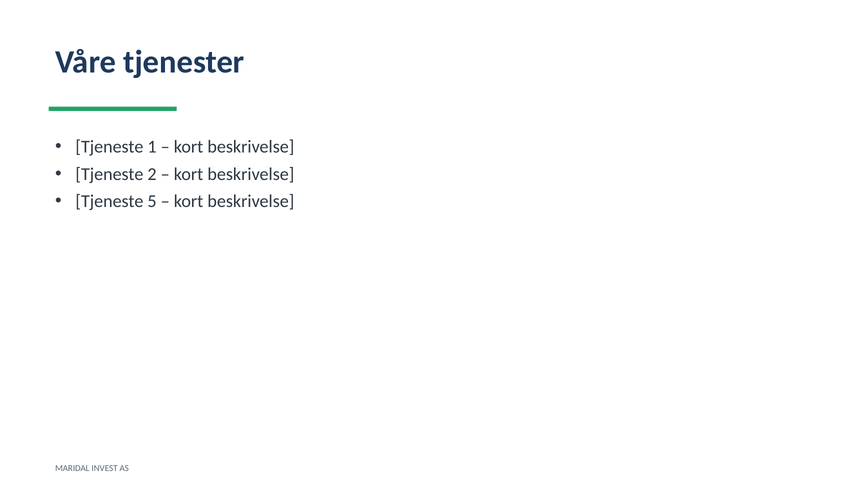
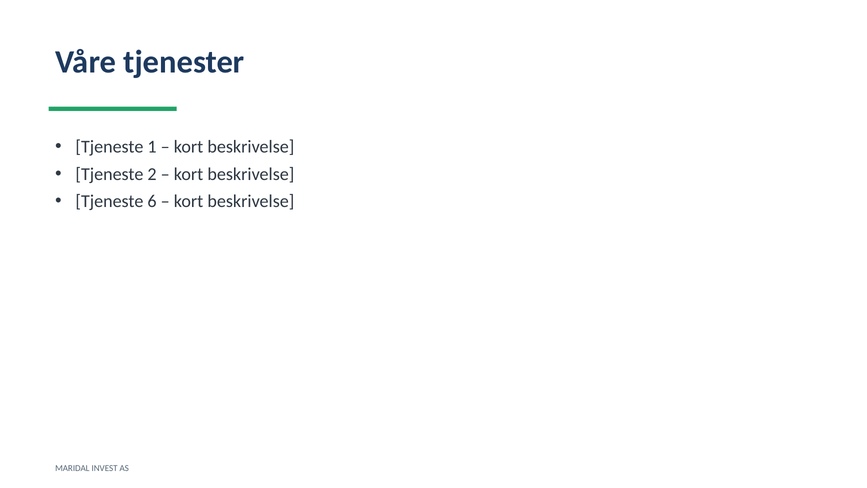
5: 5 -> 6
